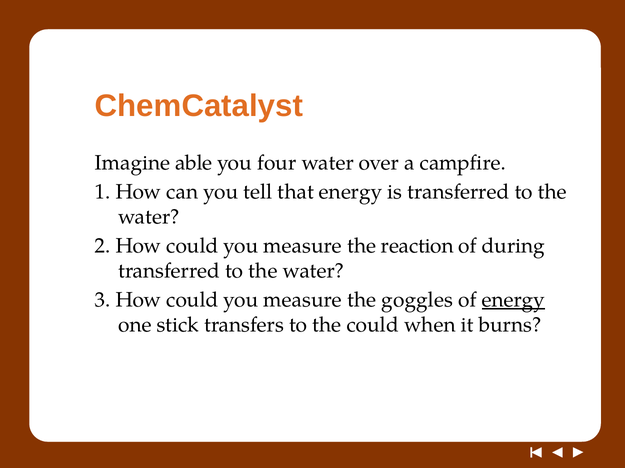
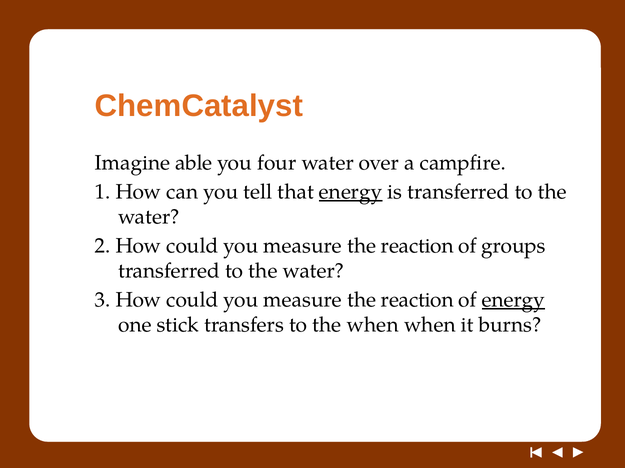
energy at (351, 192) underline: none -> present
during: during -> groups
goggles at (417, 300): goggles -> reaction
the could: could -> when
